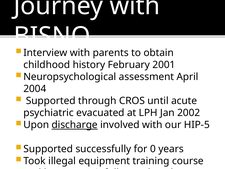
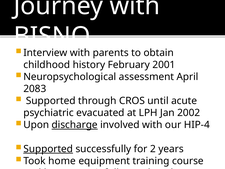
2004: 2004 -> 2083
HIP-5: HIP-5 -> HIP-4
Supported at (48, 149) underline: none -> present
0: 0 -> 2
illegal: illegal -> home
